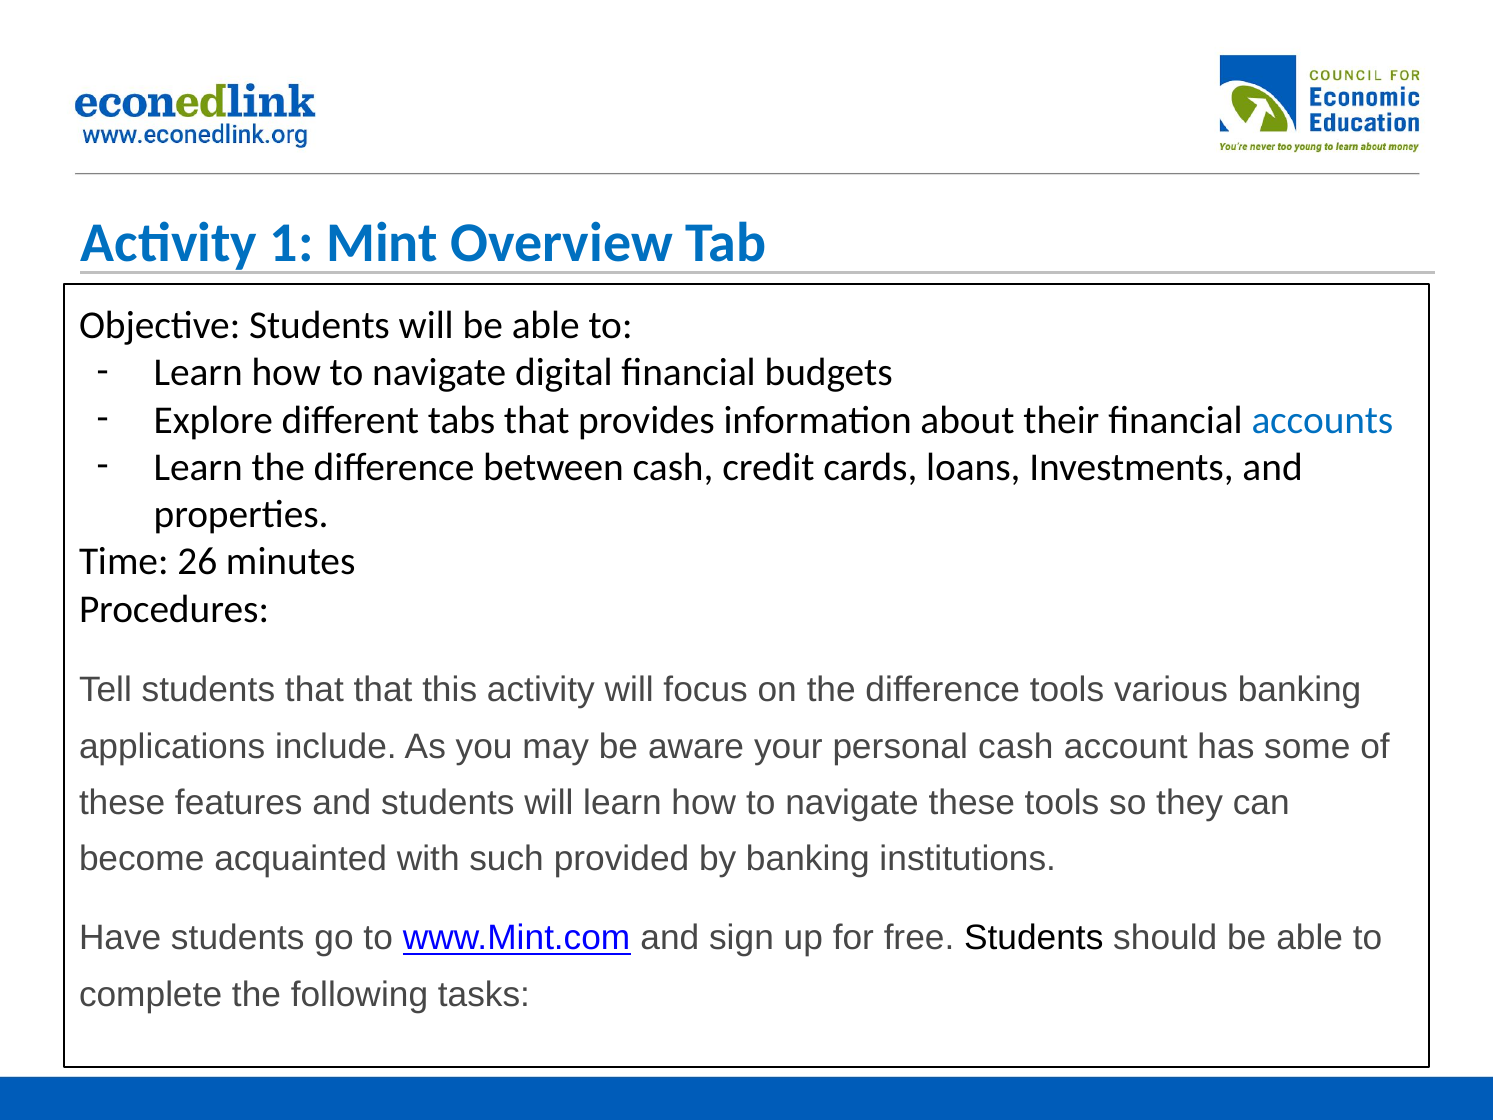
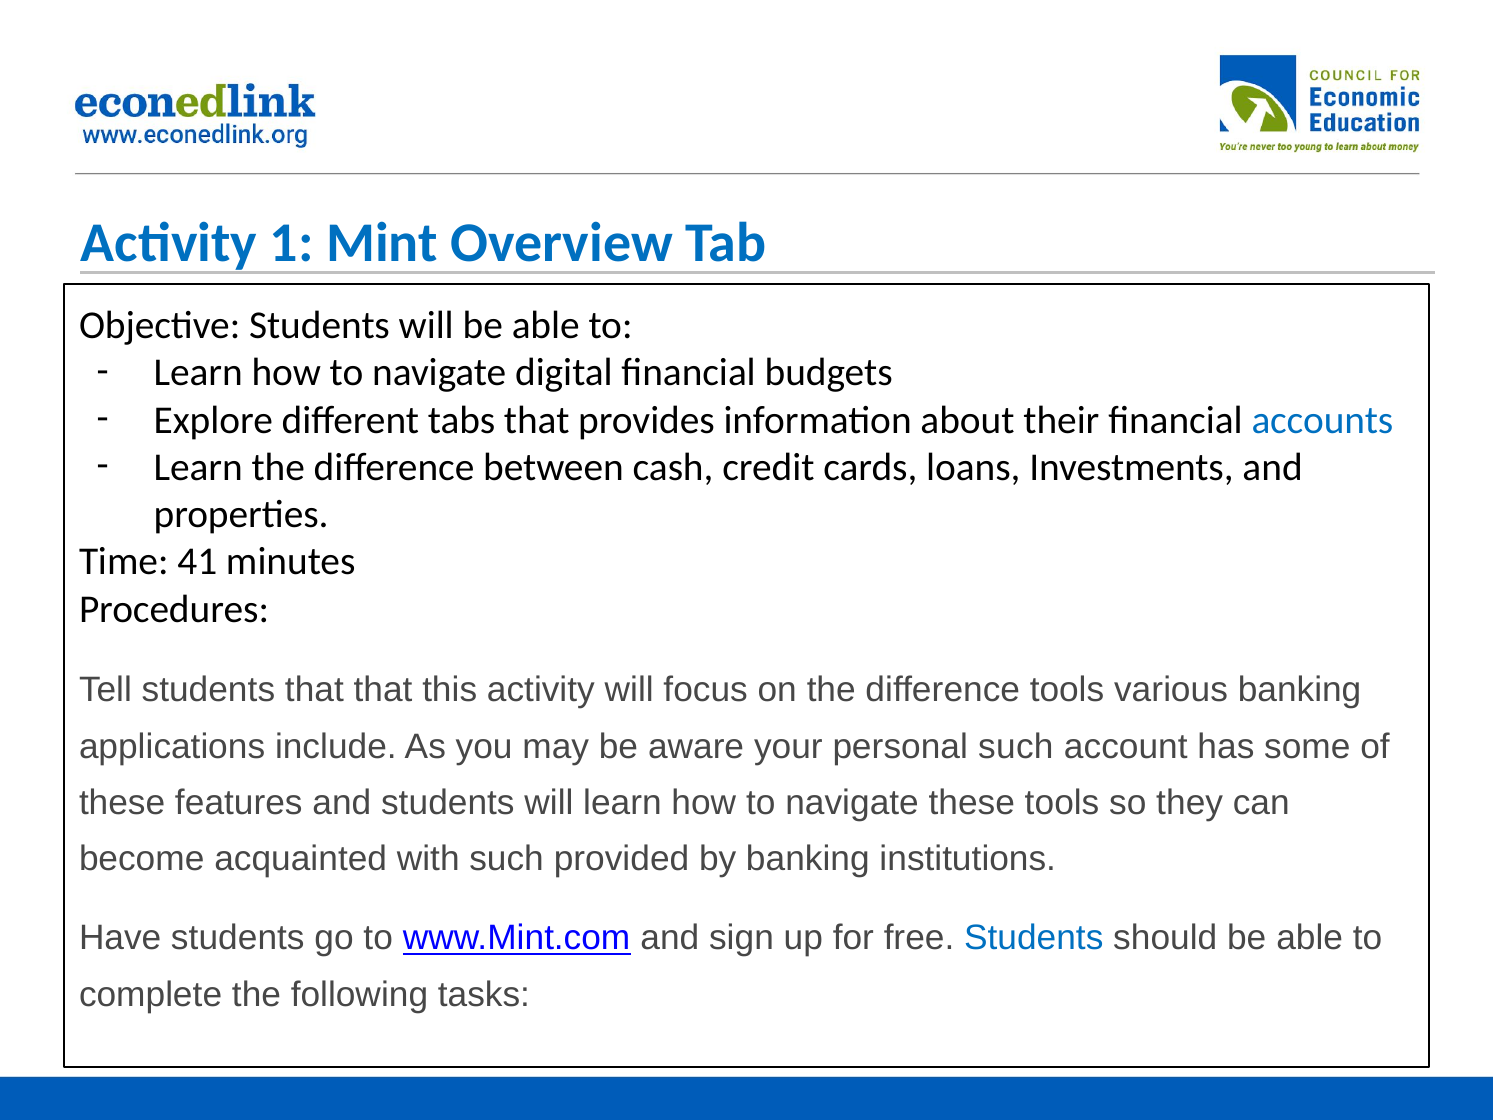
26: 26 -> 41
personal cash: cash -> such
Students at (1034, 938) colour: black -> blue
